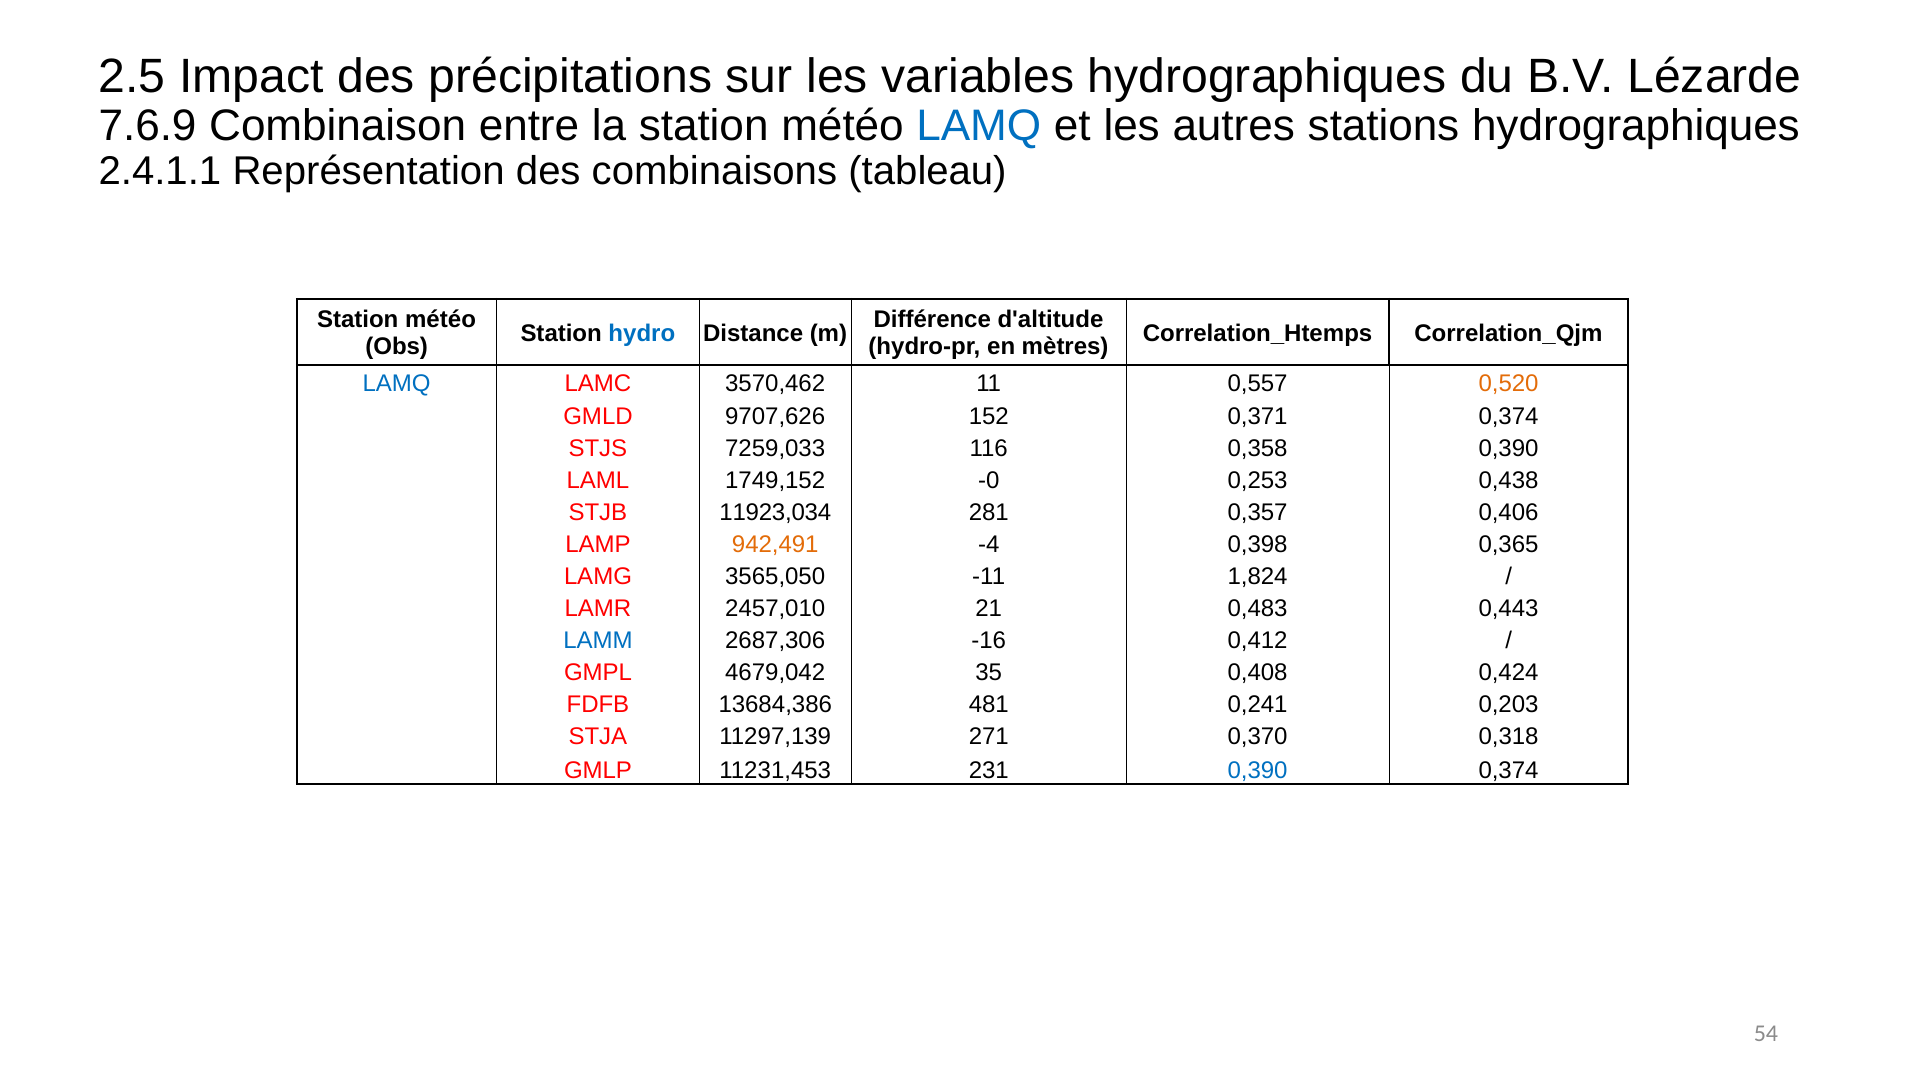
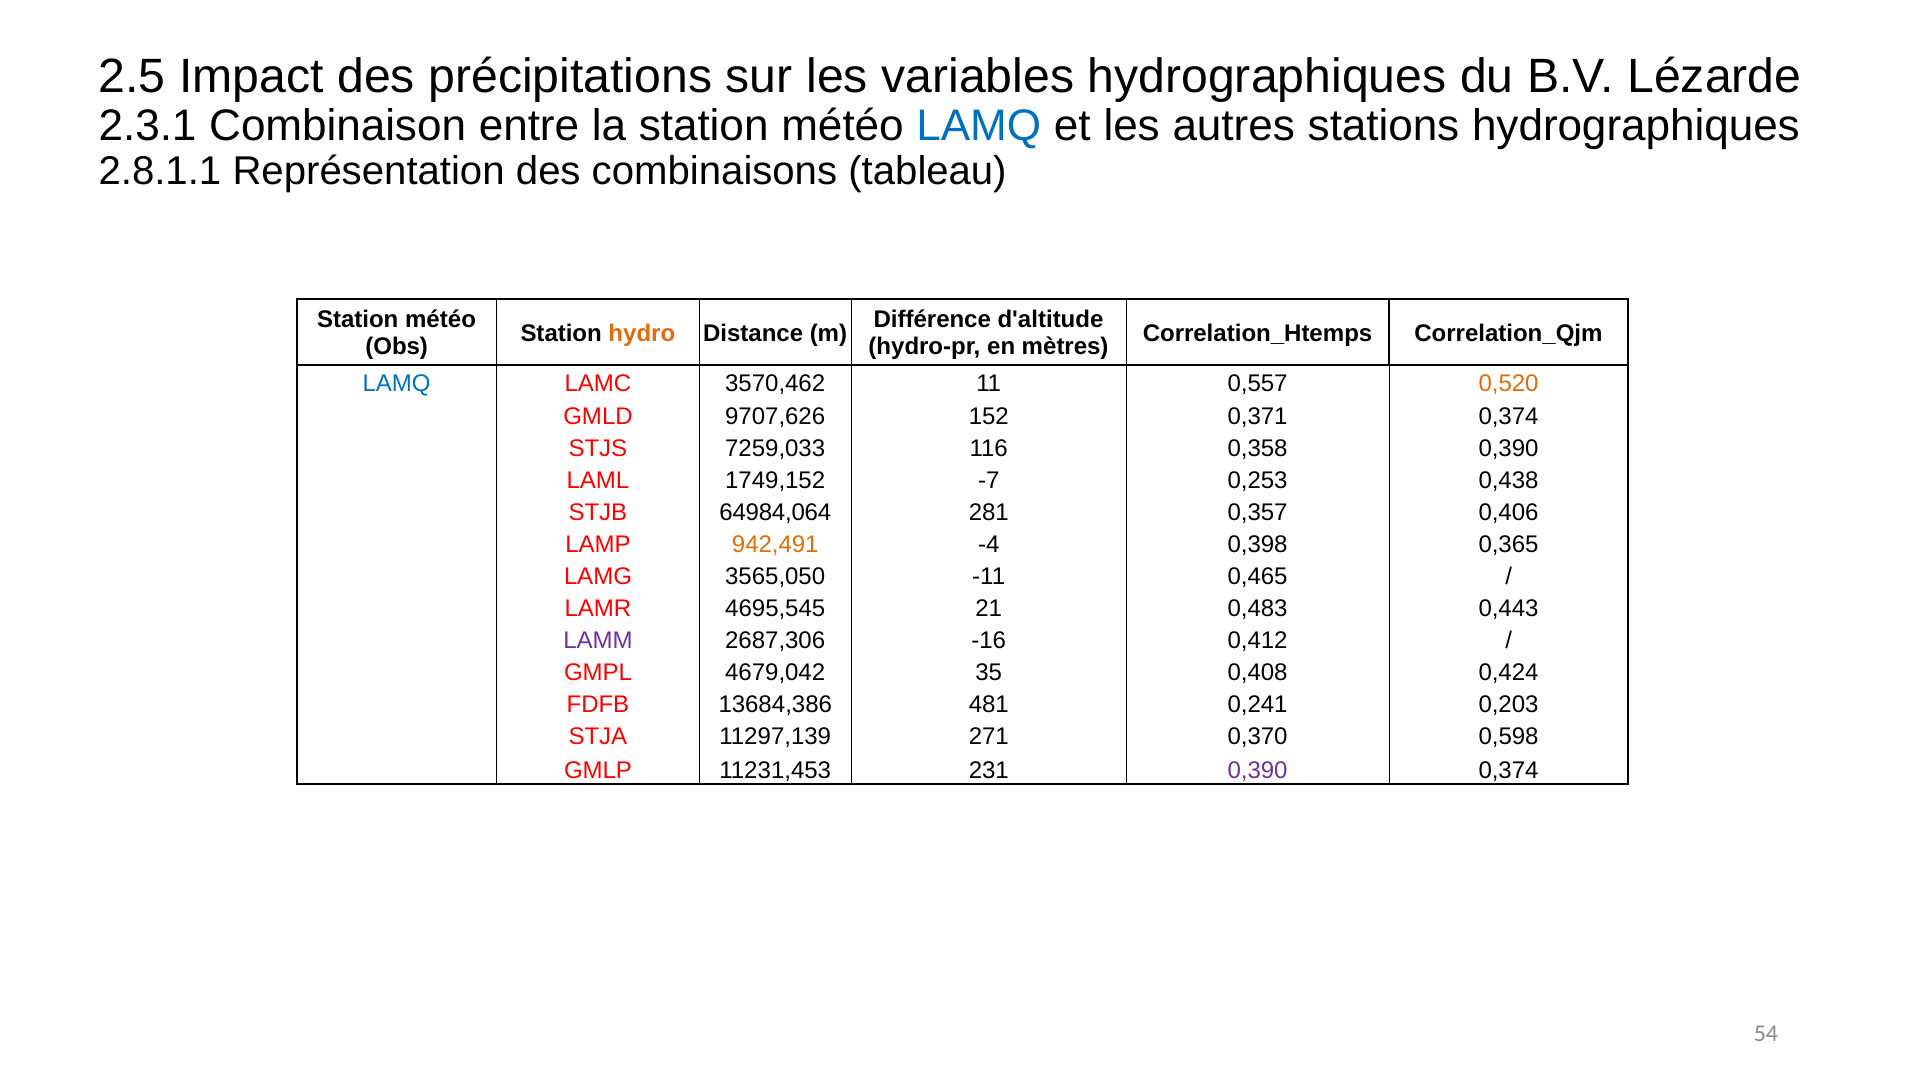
7.6.9: 7.6.9 -> 2.3.1
2.4.1.1: 2.4.1.1 -> 2.8.1.1
hydro colour: blue -> orange
-0: -0 -> -7
11923,034: 11923,034 -> 64984,064
1,824: 1,824 -> 0,465
2457,010: 2457,010 -> 4695,545
LAMM colour: blue -> purple
0,318: 0,318 -> 0,598
0,390 at (1258, 771) colour: blue -> purple
